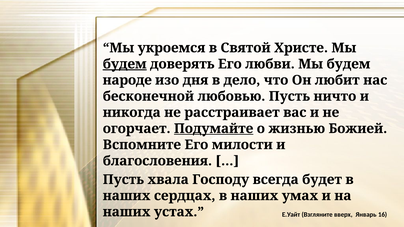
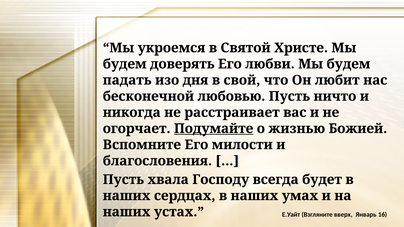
будем at (125, 64) underline: present -> none
народе: народе -> падать
дело: дело -> свой
